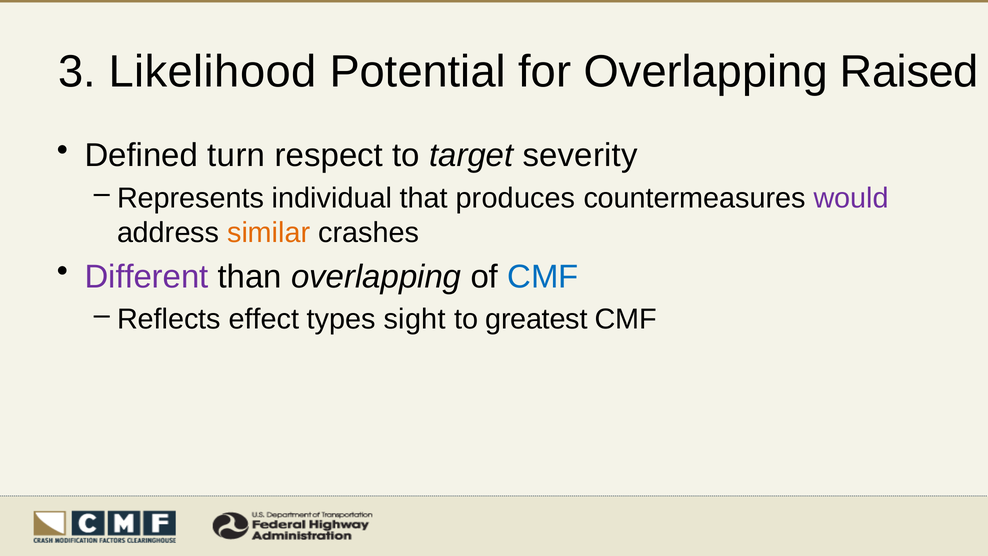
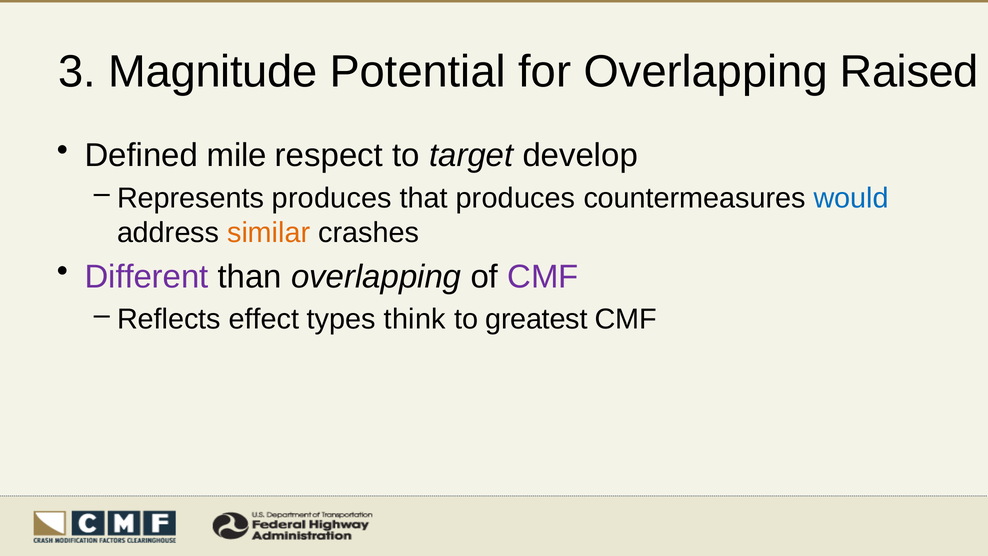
Likelihood: Likelihood -> Magnitude
turn: turn -> mile
severity: severity -> develop
Represents individual: individual -> produces
would colour: purple -> blue
CMF at (543, 277) colour: blue -> purple
sight: sight -> think
